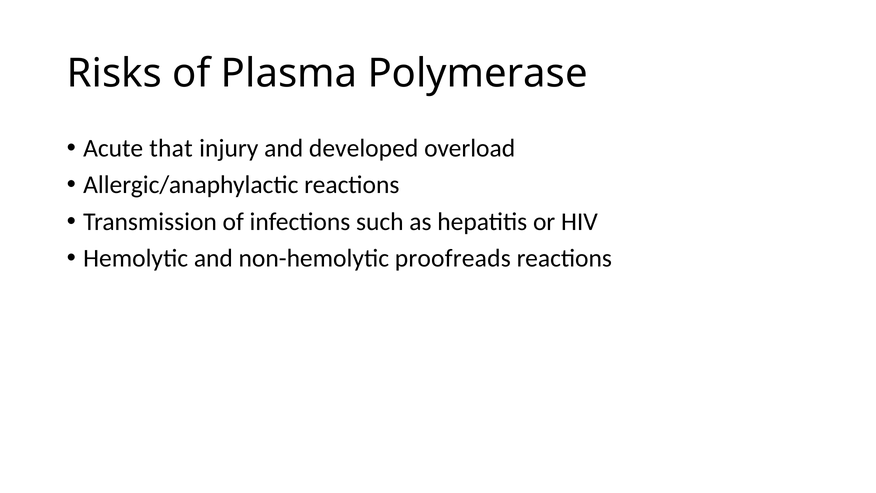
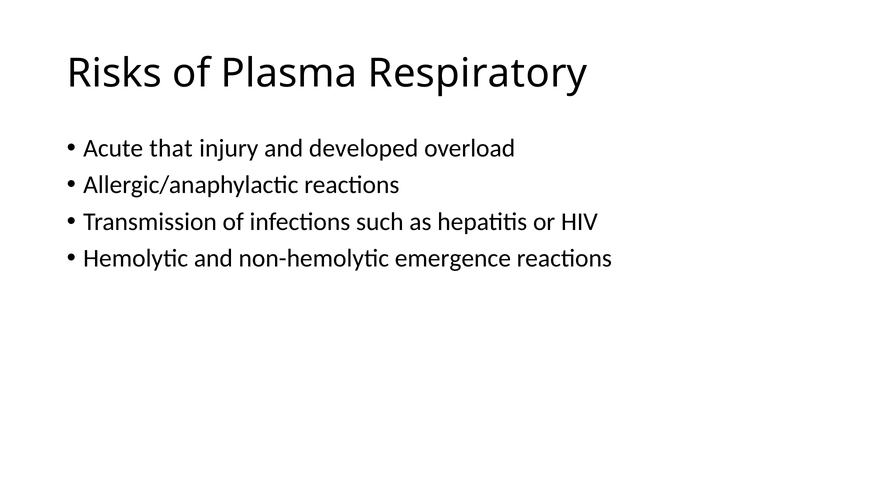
Polymerase: Polymerase -> Respiratory
proofreads: proofreads -> emergence
